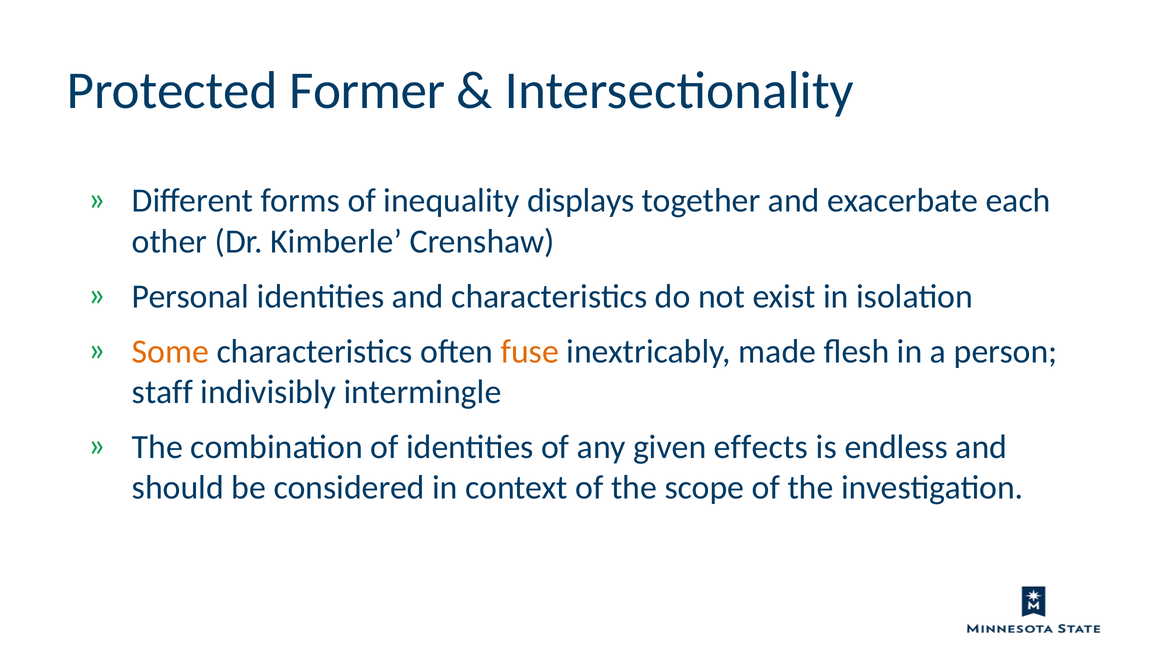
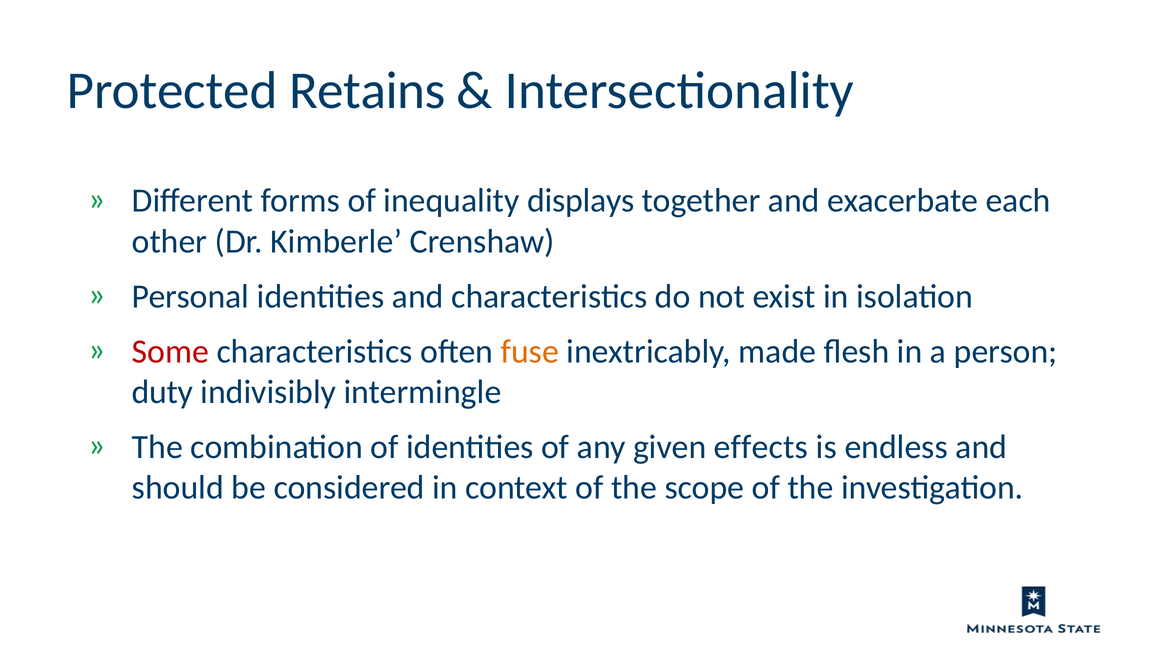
Former: Former -> Retains
Some colour: orange -> red
staff: staff -> duty
